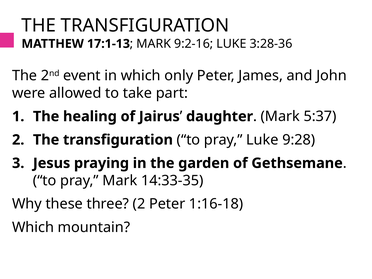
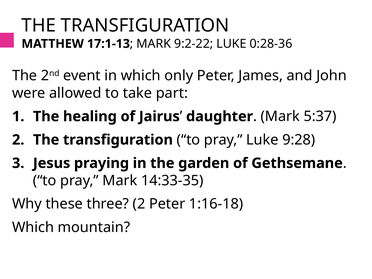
9:2-16: 9:2-16 -> 9:2-22
3:28-36: 3:28-36 -> 0:28-36
